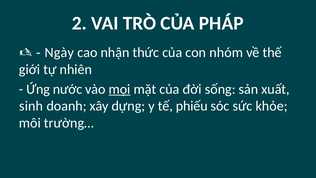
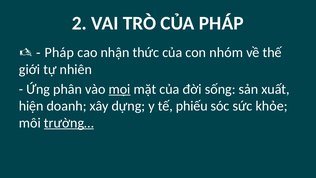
Ngày at (59, 52): Ngày -> Pháp
nước: nước -> phân
sinh: sinh -> hiện
trường… underline: none -> present
